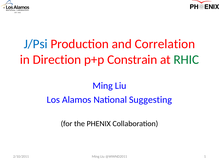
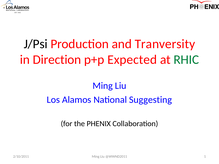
J/Psi colour: blue -> black
Correlation: Correlation -> Tranversity
Constrain: Constrain -> Expected
